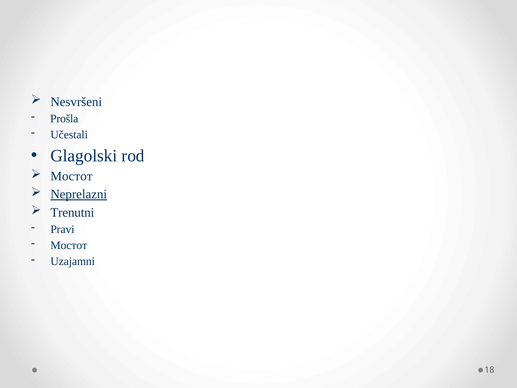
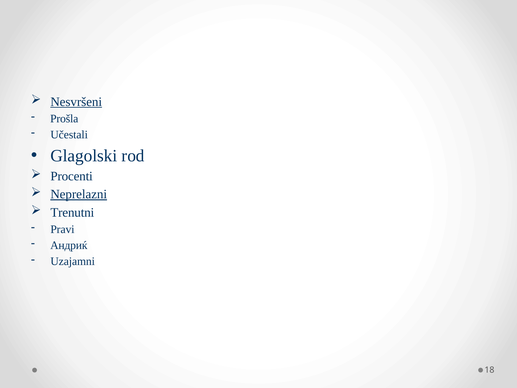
Nesvršeni underline: none -> present
Мостот at (71, 176): Мостот -> Procenti
Мостот at (69, 245): Мостот -> Андриќ
